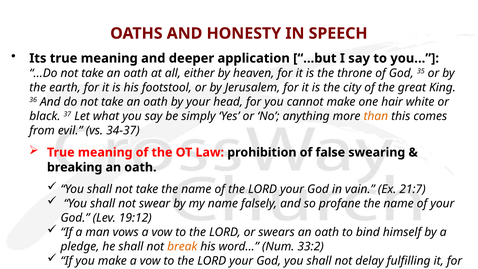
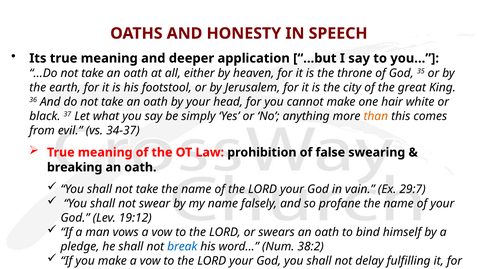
21:7: 21:7 -> 29:7
break colour: orange -> blue
33:2: 33:2 -> 38:2
